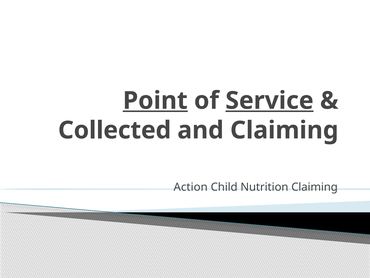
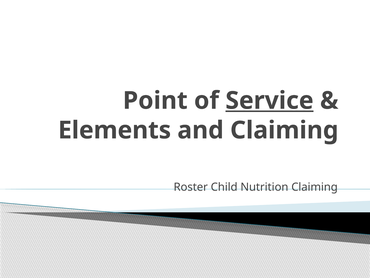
Point underline: present -> none
Collected: Collected -> Elements
Action: Action -> Roster
